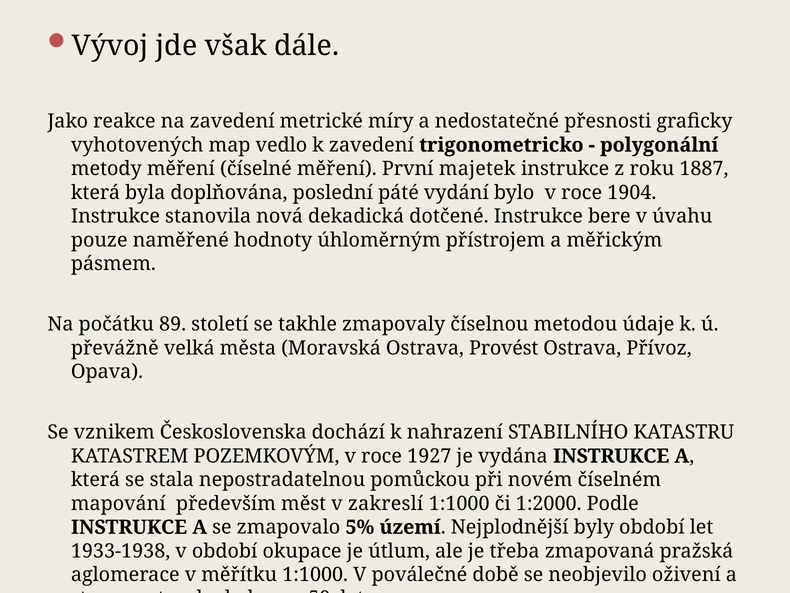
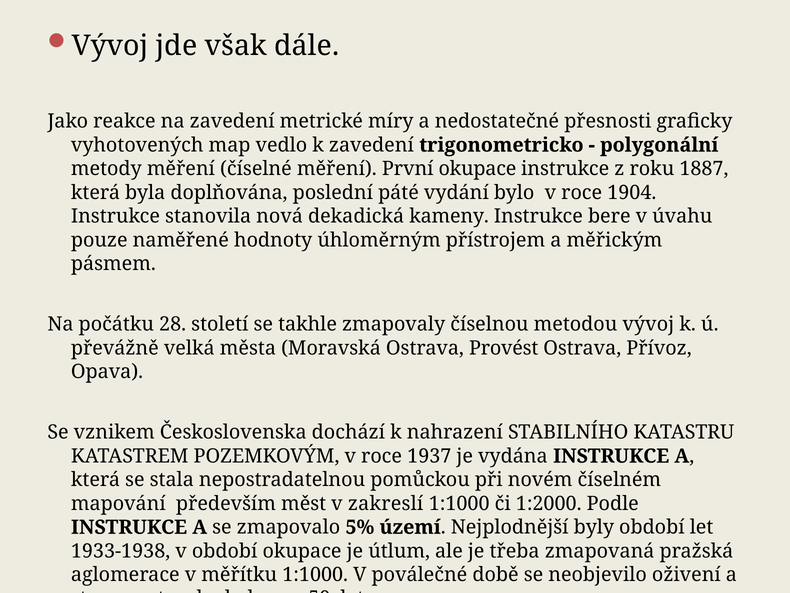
První majetek: majetek -> okupace
dotčené: dotčené -> kameny
89: 89 -> 28
metodou údaje: údaje -> vývoj
1927: 1927 -> 1937
